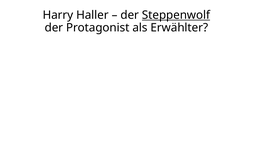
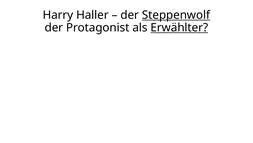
Erwählter underline: none -> present
